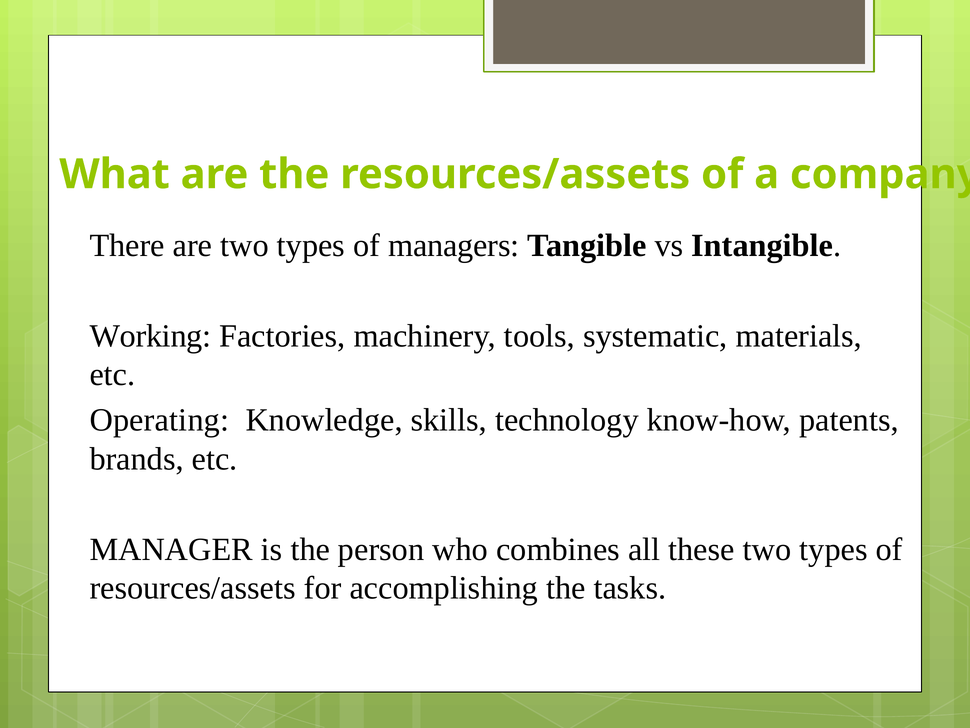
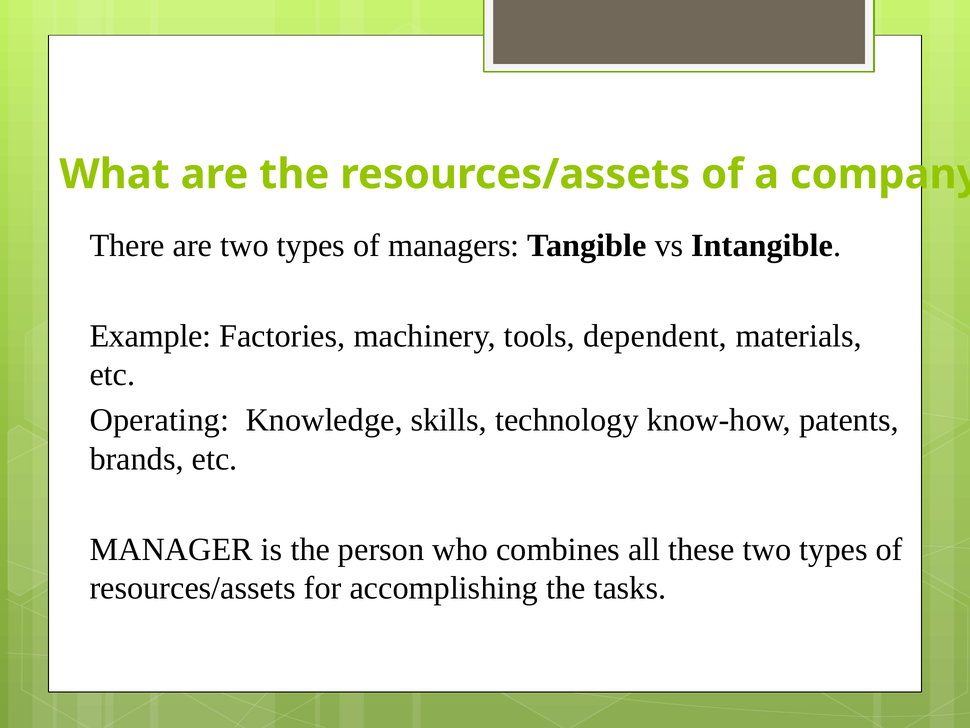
Working: Working -> Example
systematic: systematic -> dependent
